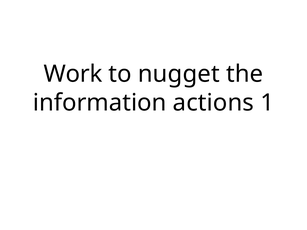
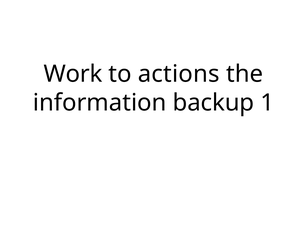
nugget: nugget -> actions
actions: actions -> backup
